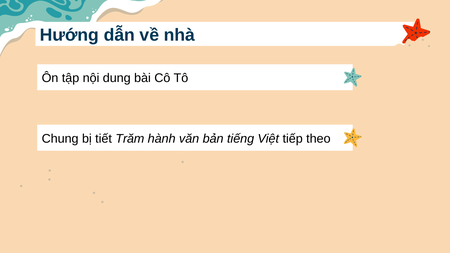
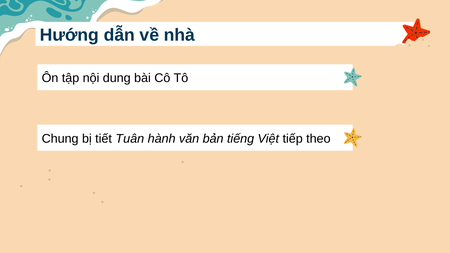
Trăm: Trăm -> Tuân
